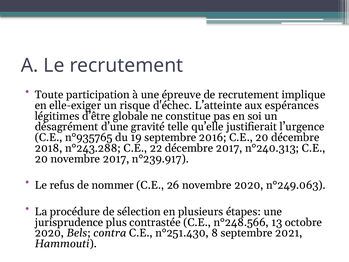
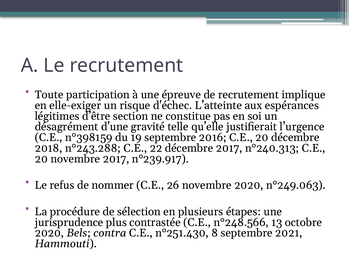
globale: globale -> section
n°935765: n°935765 -> n°398159
